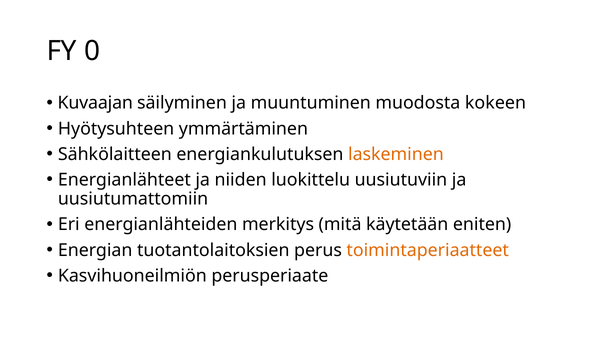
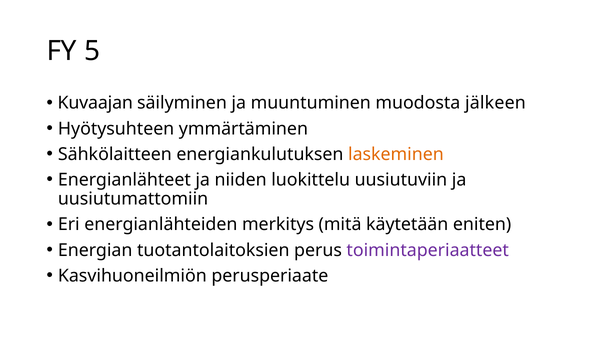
0: 0 -> 5
kokeen: kokeen -> jälkeen
toimintaperiaatteet colour: orange -> purple
